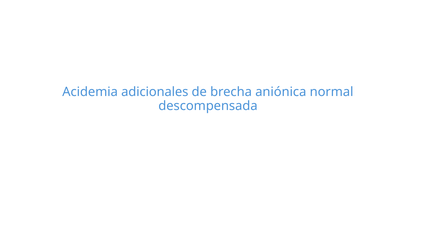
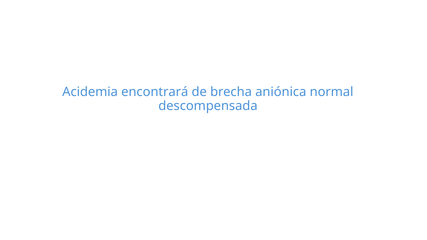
adicionales: adicionales -> encontrará
